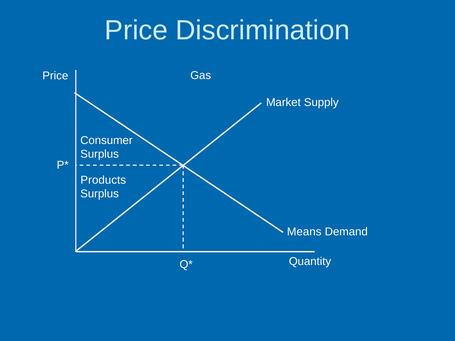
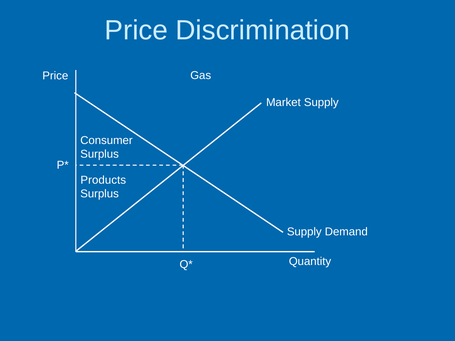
Means at (304, 232): Means -> Supply
